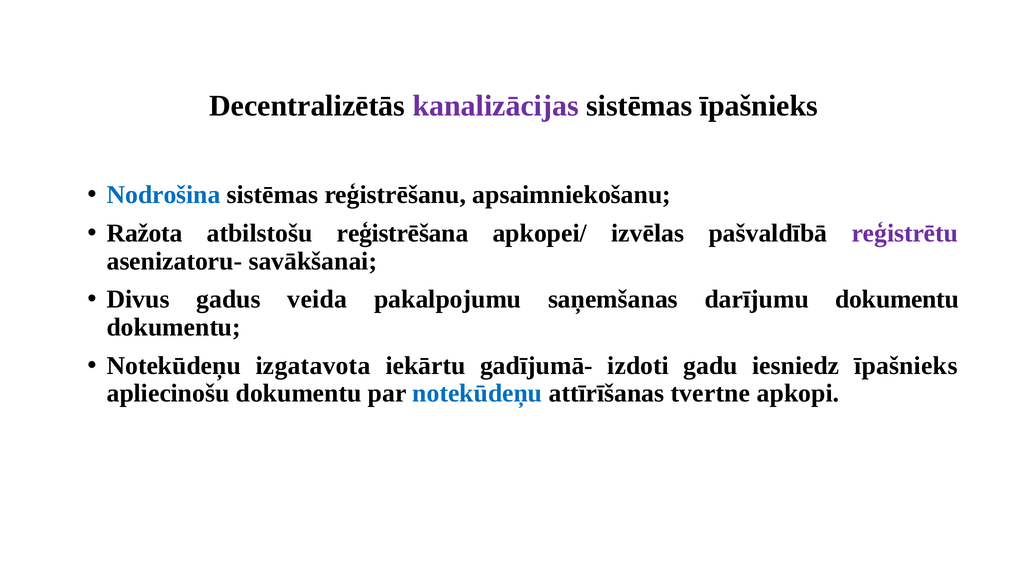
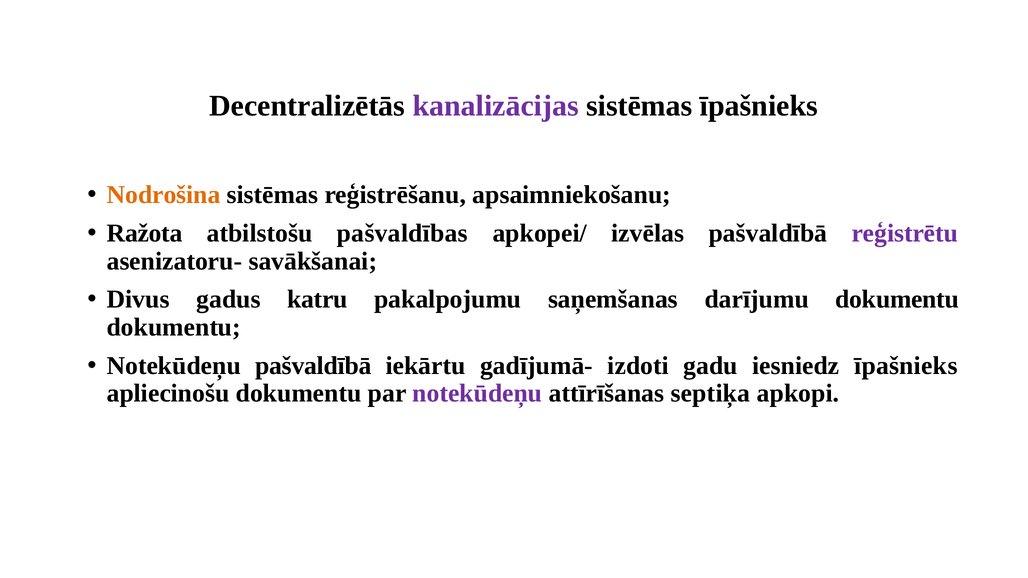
Nodrošina colour: blue -> orange
reģistrēšana: reģistrēšana -> pašvaldības
veida: veida -> katru
Notekūdeņu izgatavota: izgatavota -> pašvaldībā
notekūdeņu at (477, 394) colour: blue -> purple
tvertne: tvertne -> septiķa
